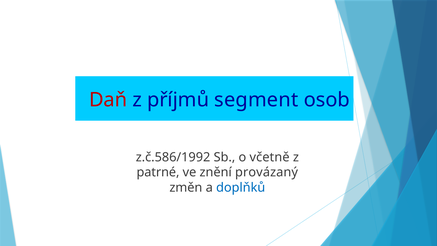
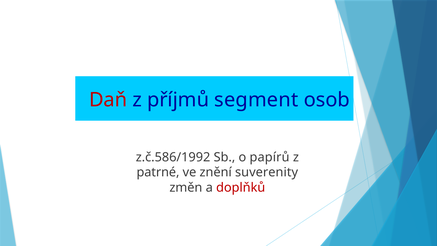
včetně: včetně -> papírů
provázaný: provázaný -> suverenity
doplňků colour: blue -> red
